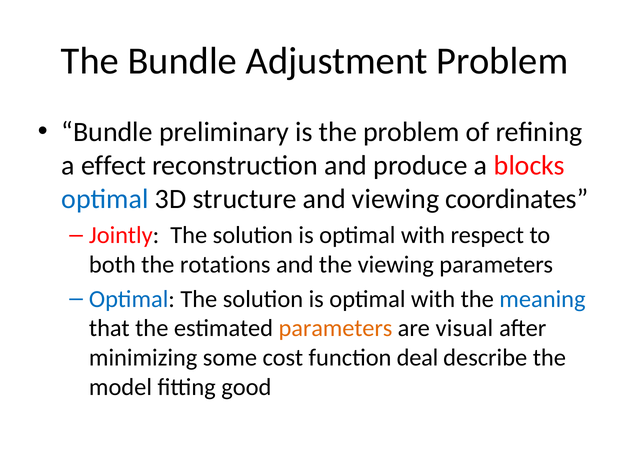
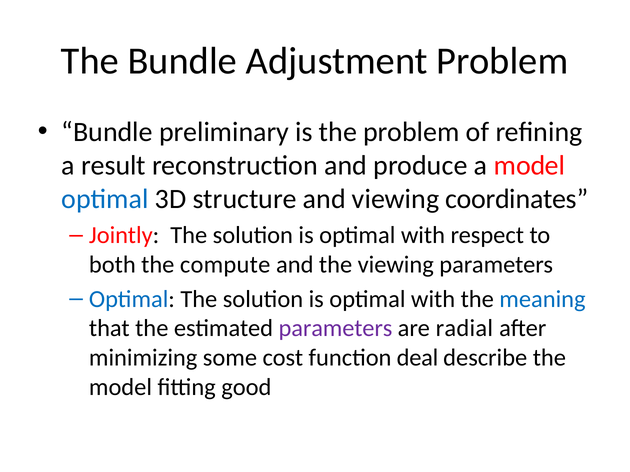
effect: effect -> result
a blocks: blocks -> model
rotations: rotations -> compute
parameters at (335, 329) colour: orange -> purple
visual: visual -> radial
